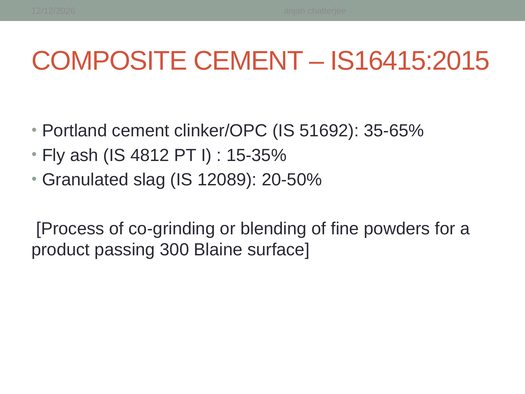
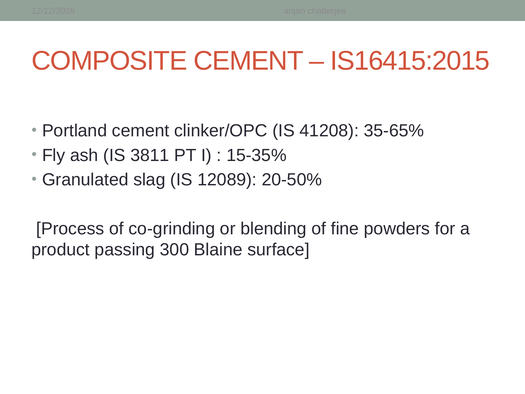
51692: 51692 -> 41208
4812: 4812 -> 3811
